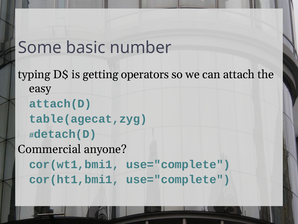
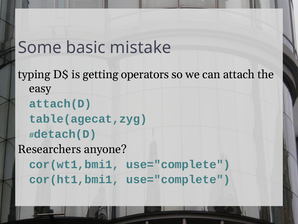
number: number -> mistake
Commercial: Commercial -> Researchers
